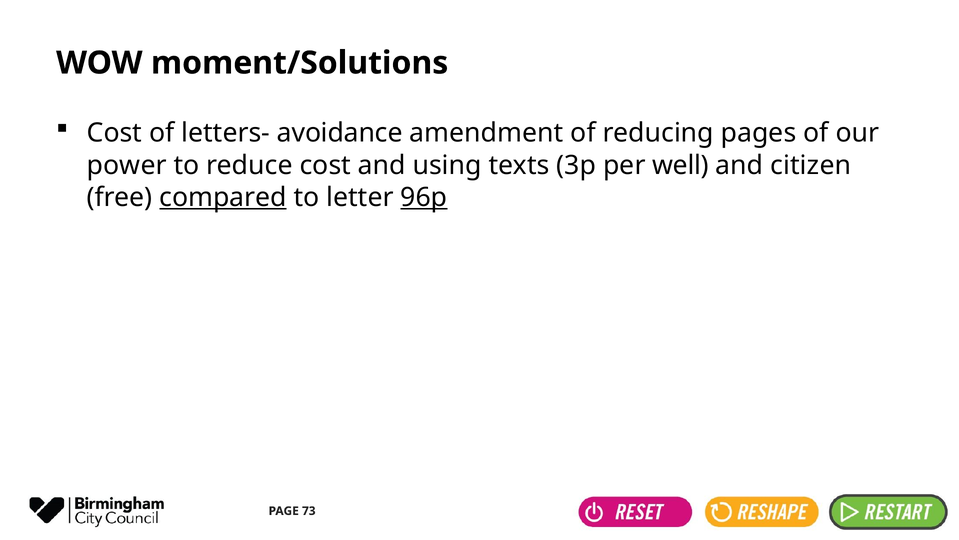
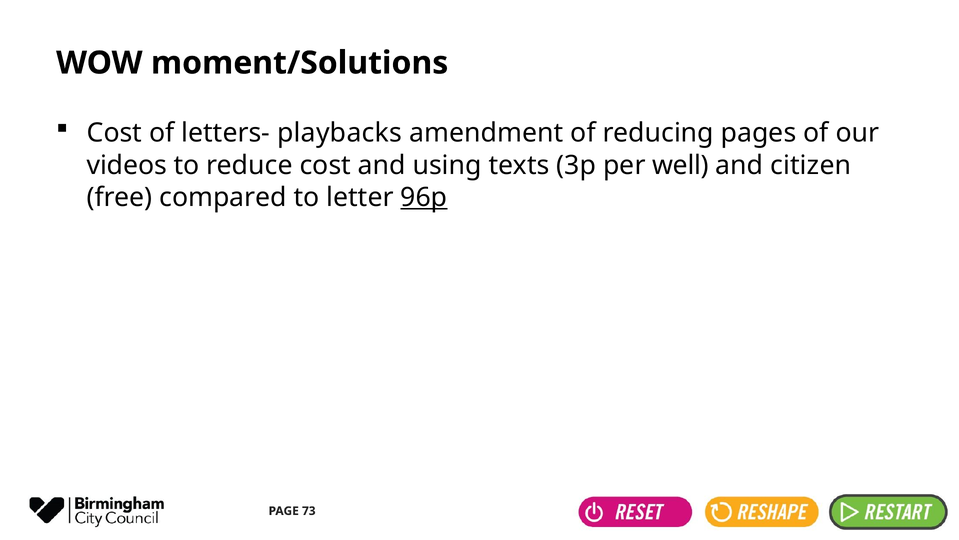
avoidance: avoidance -> playbacks
power: power -> videos
compared underline: present -> none
